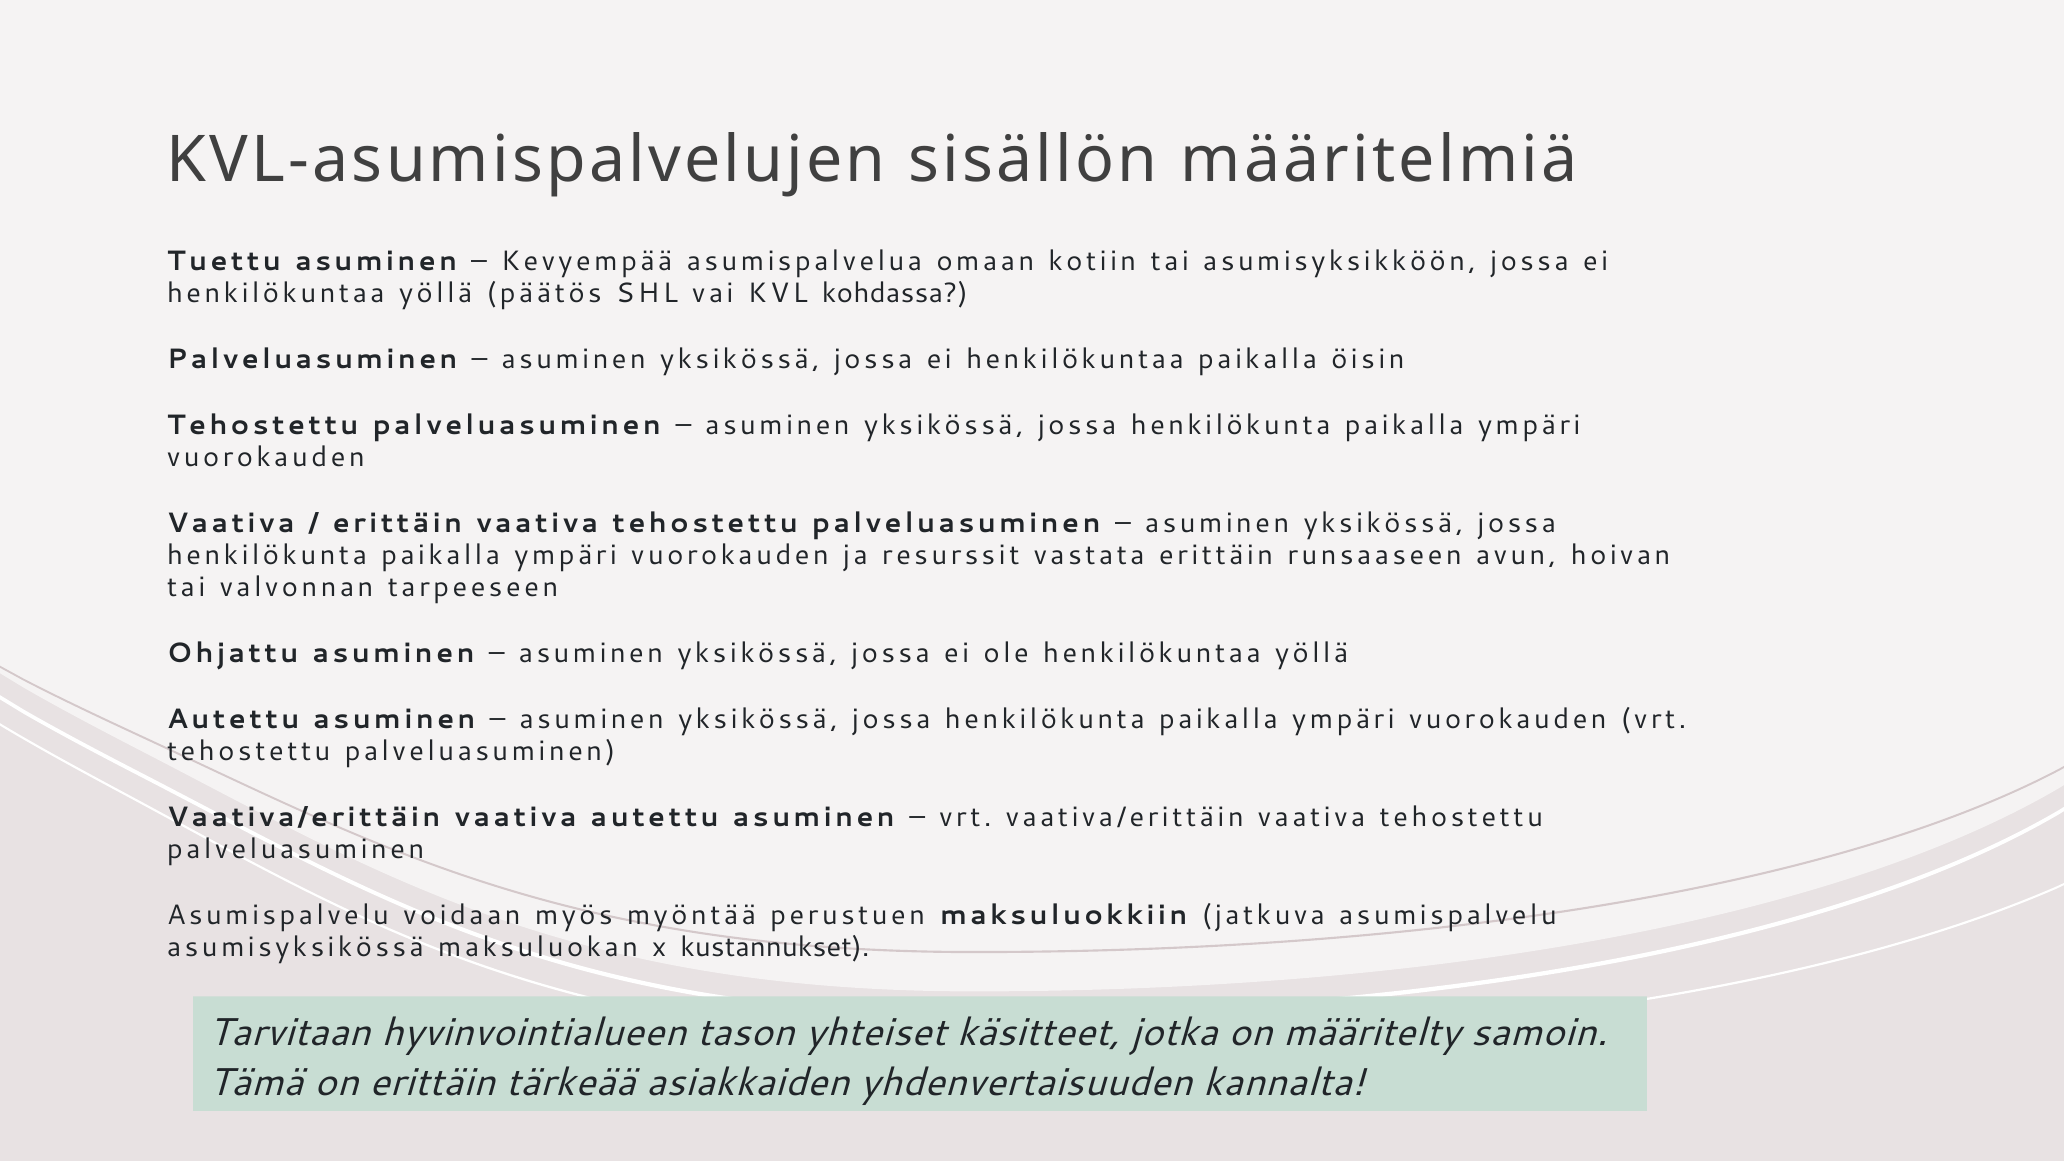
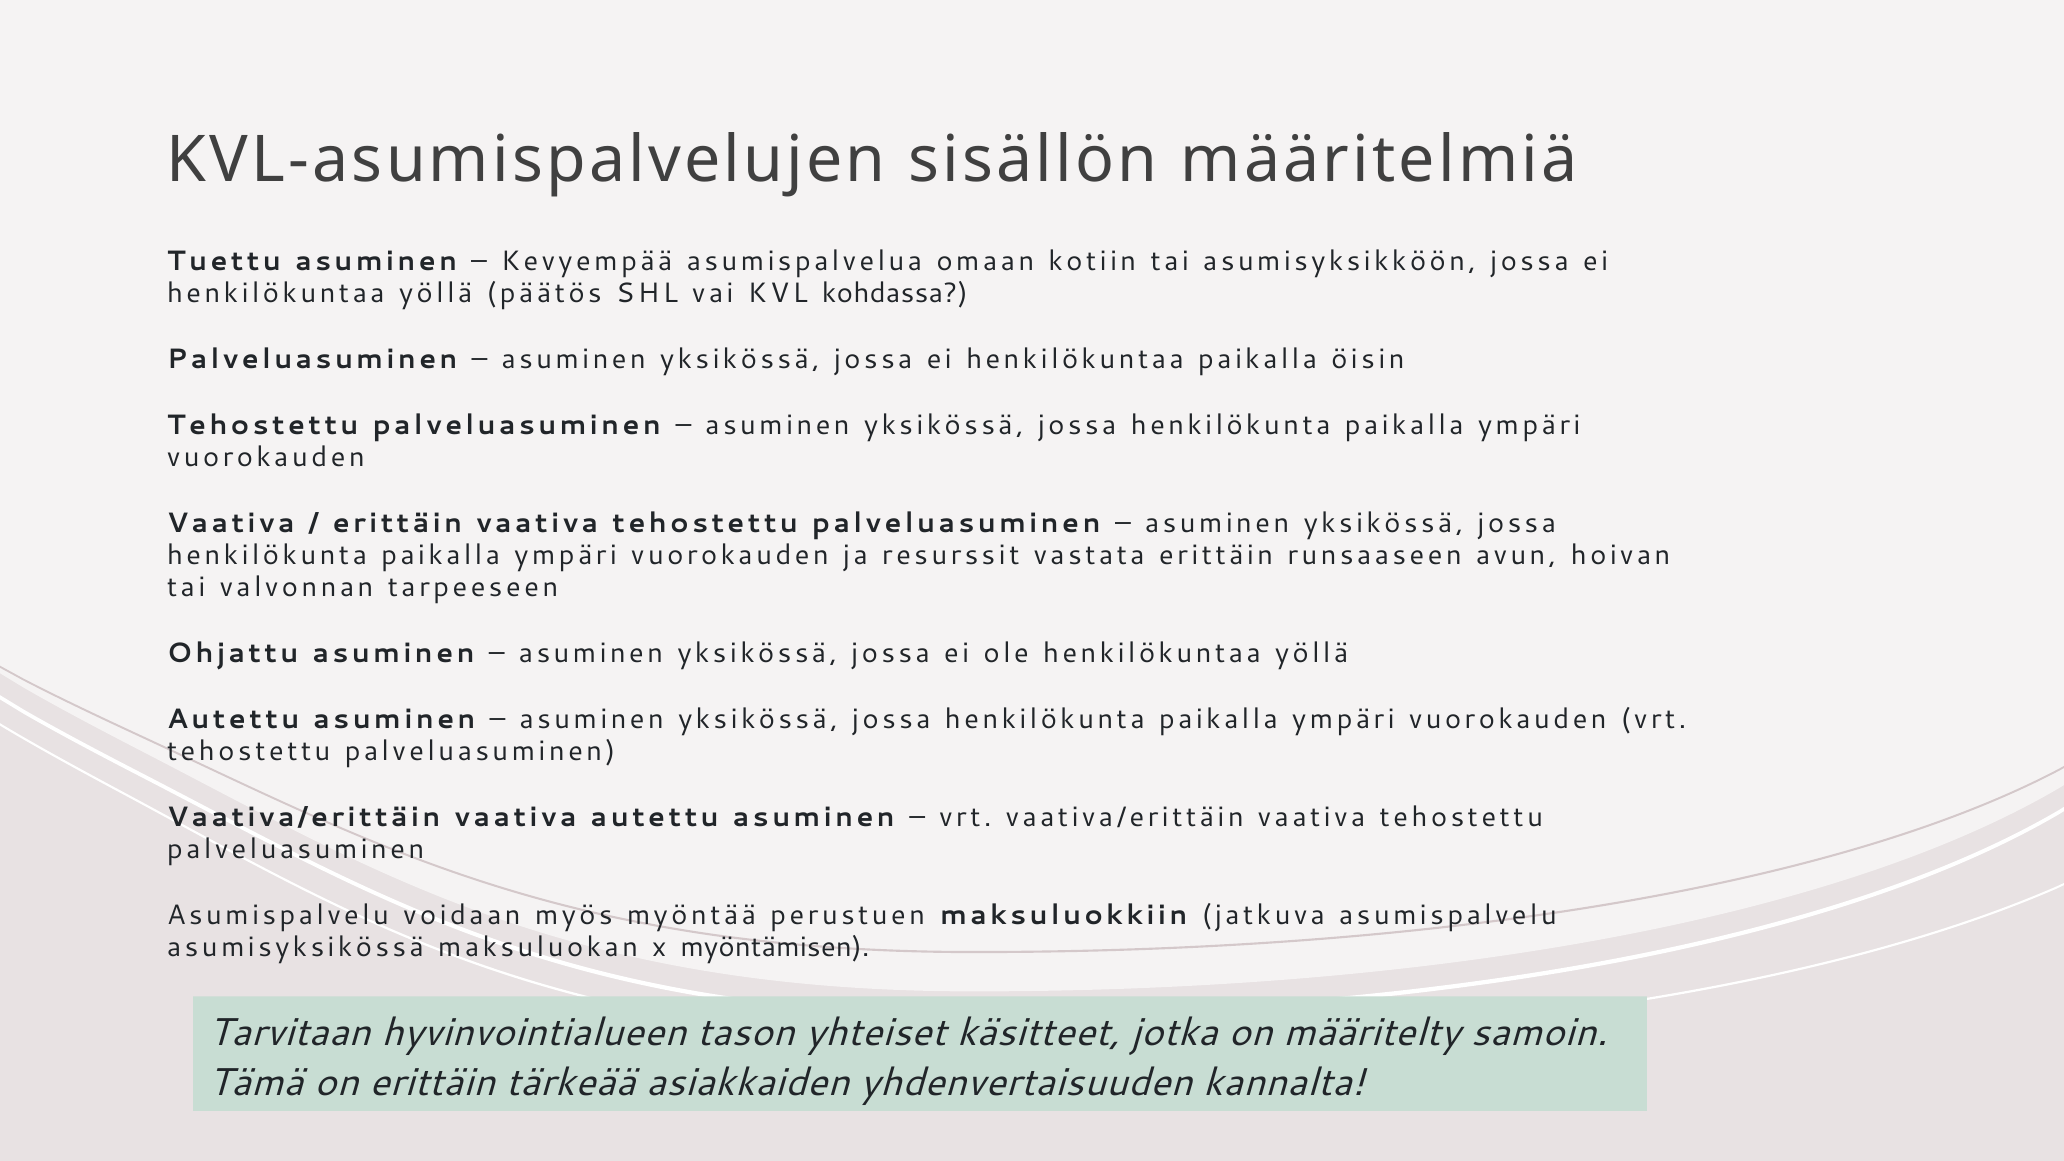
kustannukset: kustannukset -> myöntämisen
